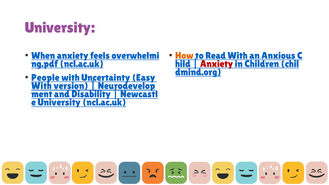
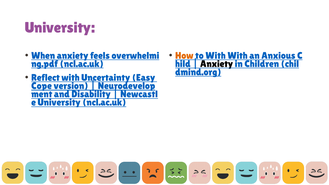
to Read: Read -> With
Anxiety at (217, 64) colour: red -> black
People: People -> Reflect
With at (42, 86): With -> Cope
